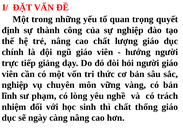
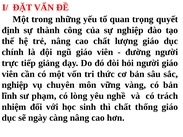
hướng: hướng -> đường
